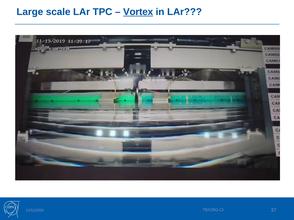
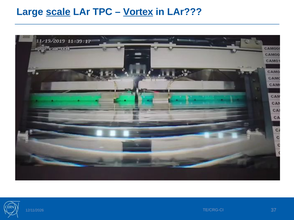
scale underline: none -> present
